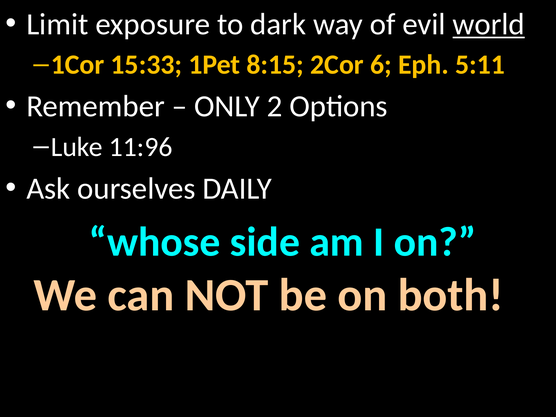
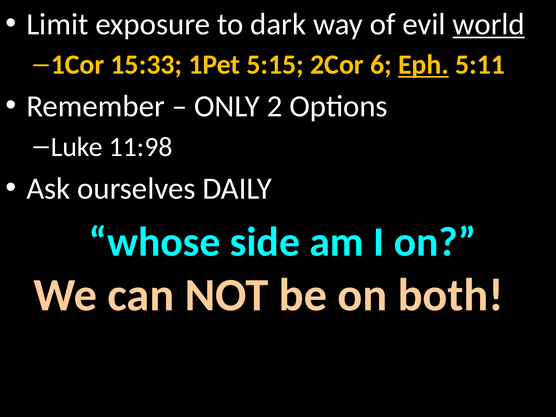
8:15: 8:15 -> 5:15
Eph underline: none -> present
11:96: 11:96 -> 11:98
